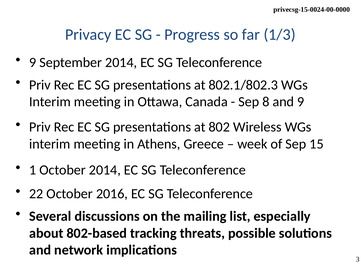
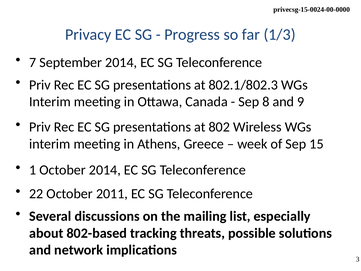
9 at (33, 62): 9 -> 7
2016: 2016 -> 2011
